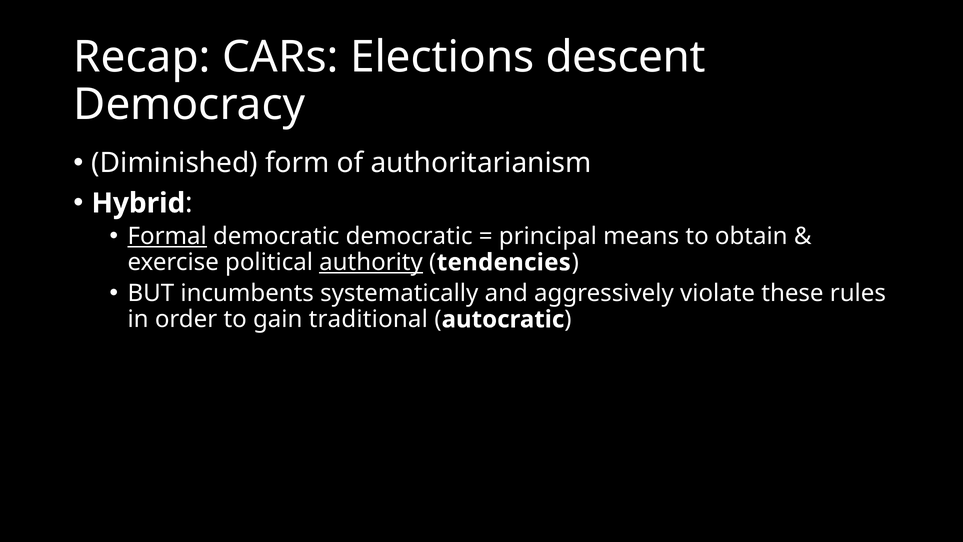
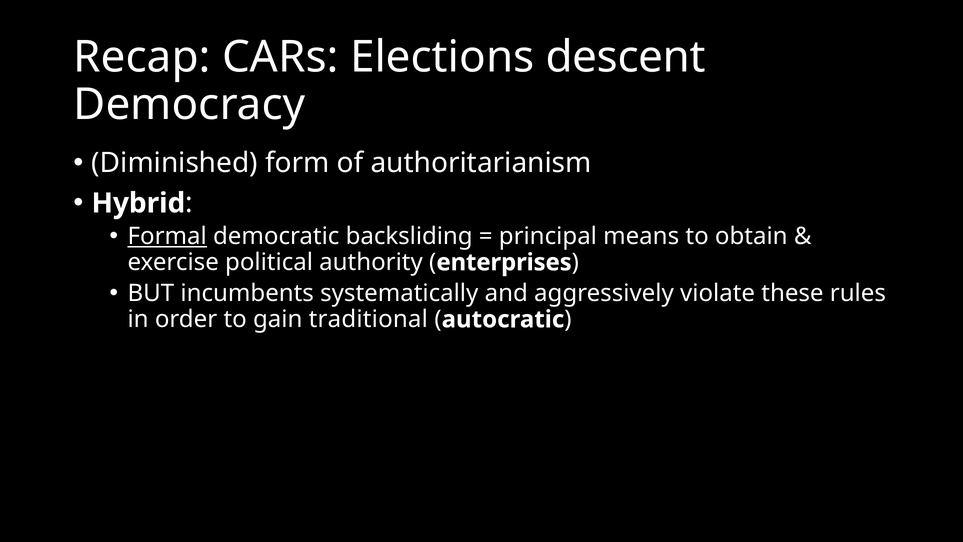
democratic democratic: democratic -> backsliding
authority underline: present -> none
tendencies: tendencies -> enterprises
